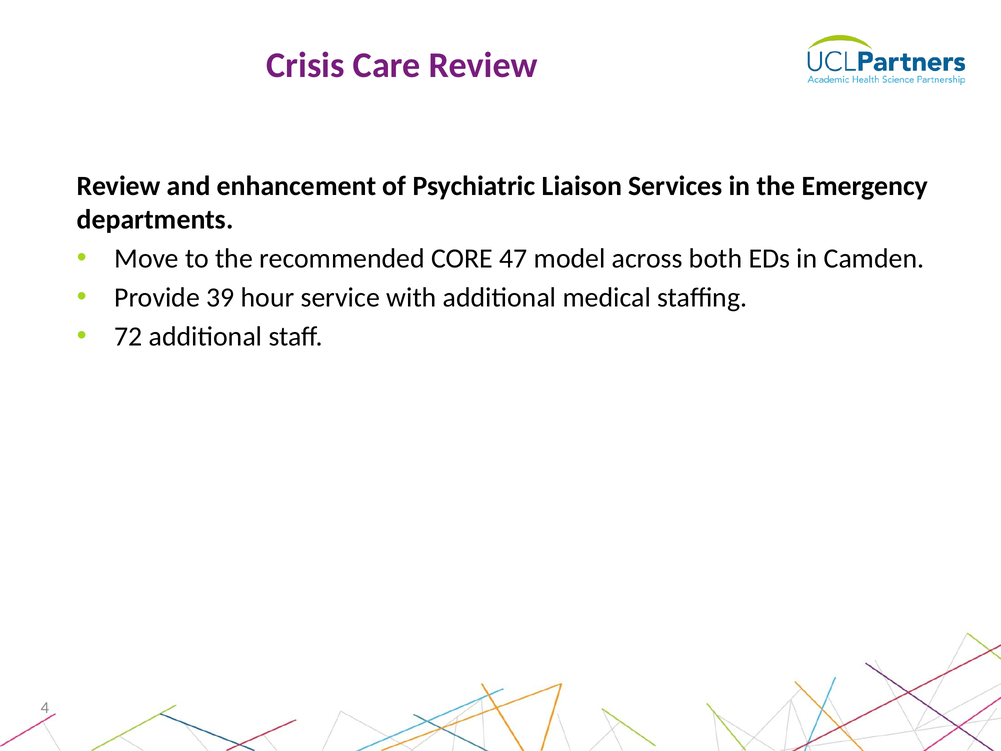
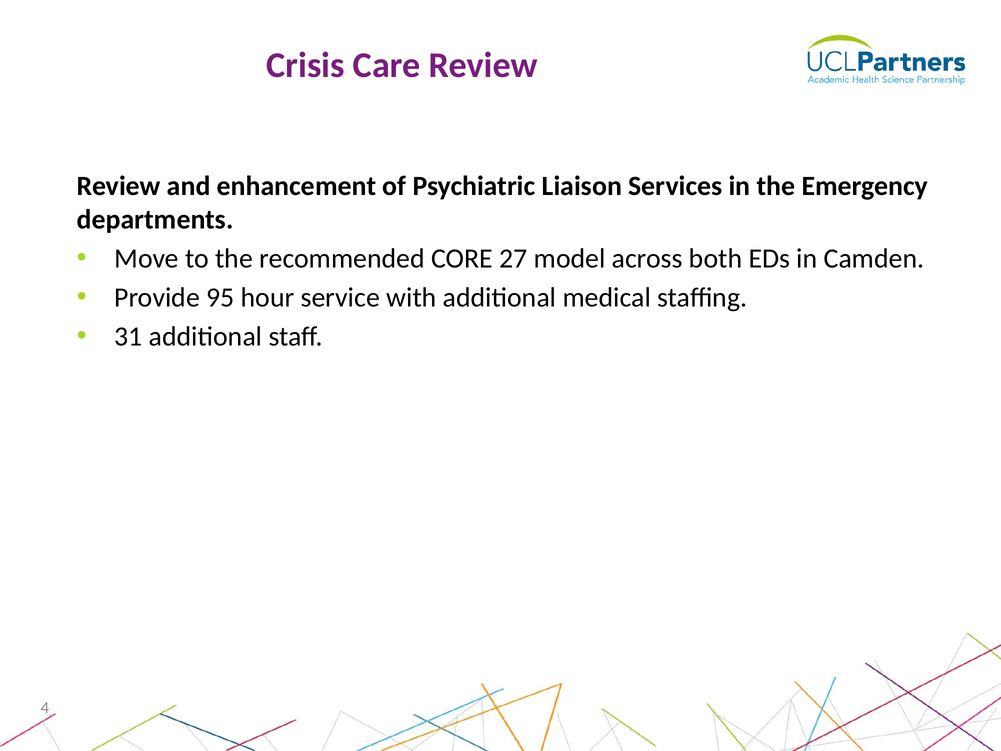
47: 47 -> 27
39: 39 -> 95
72: 72 -> 31
